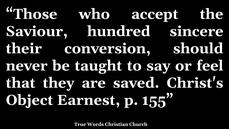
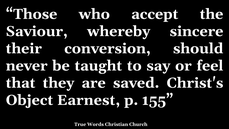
hundred: hundred -> whereby
